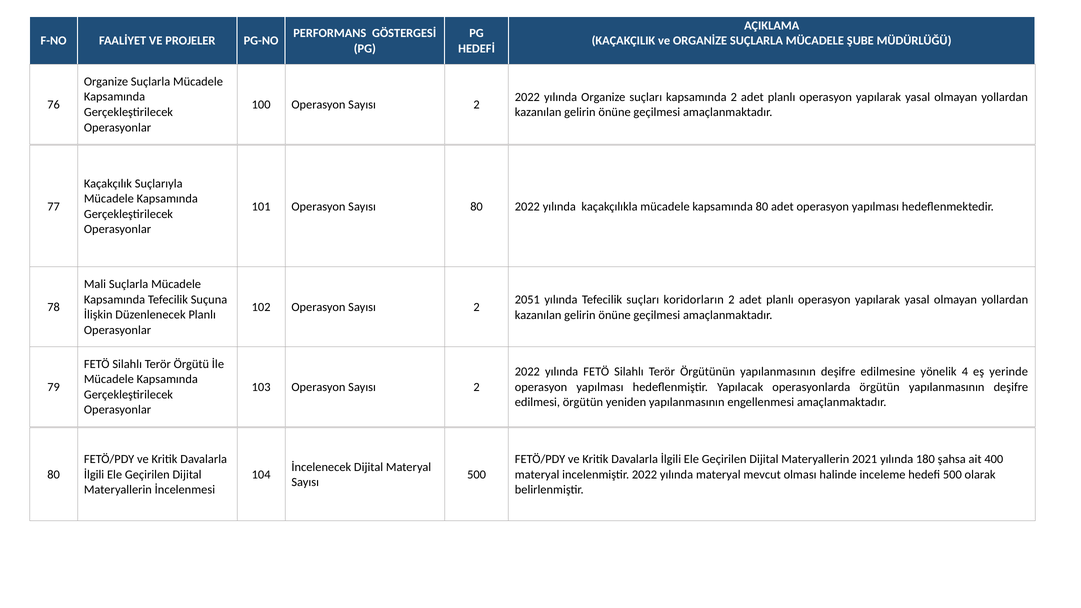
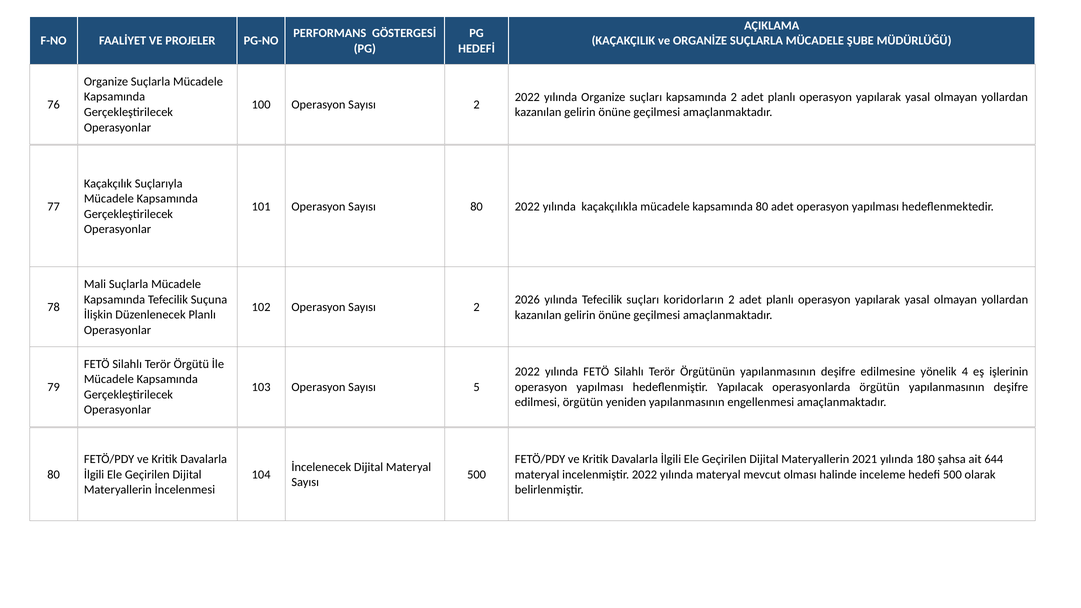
2051: 2051 -> 2026
yerinde: yerinde -> işlerinin
103 Operasyon Sayısı 2: 2 -> 5
400: 400 -> 644
